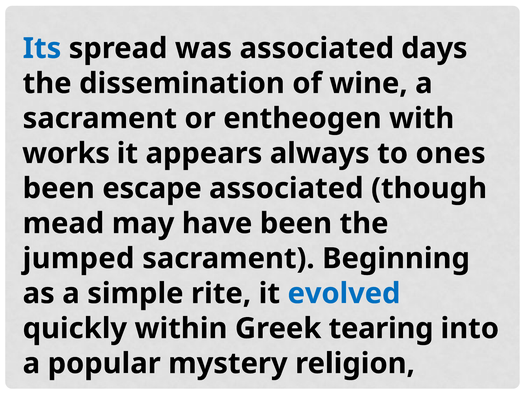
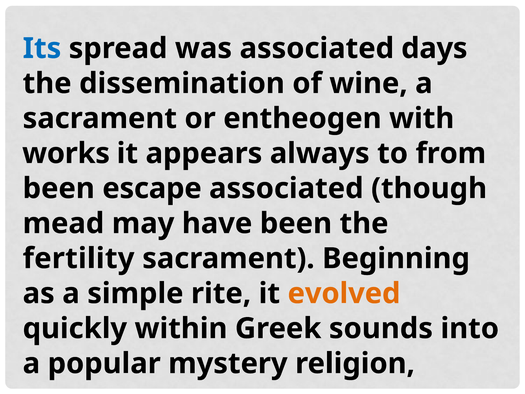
ones: ones -> from
jumped: jumped -> fertility
evolved colour: blue -> orange
tearing: tearing -> sounds
